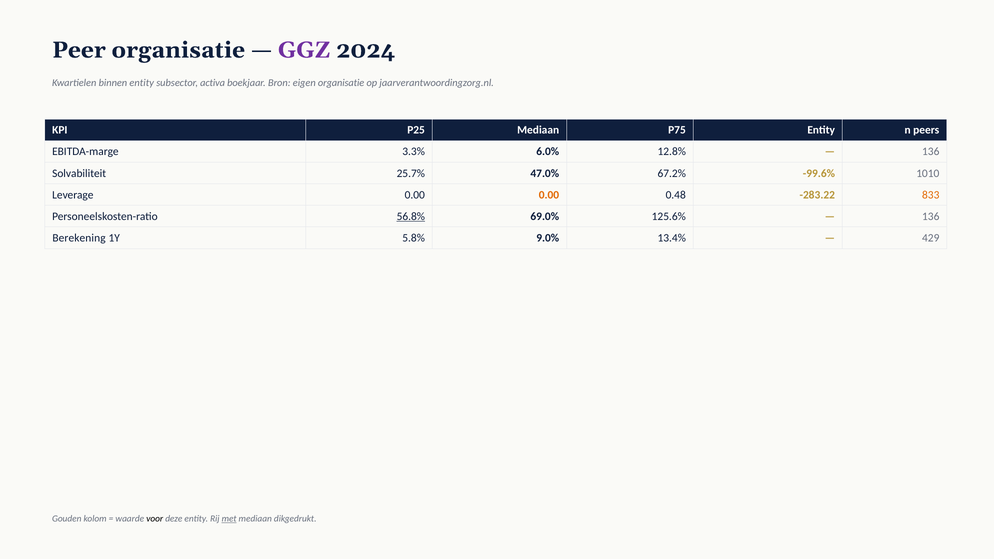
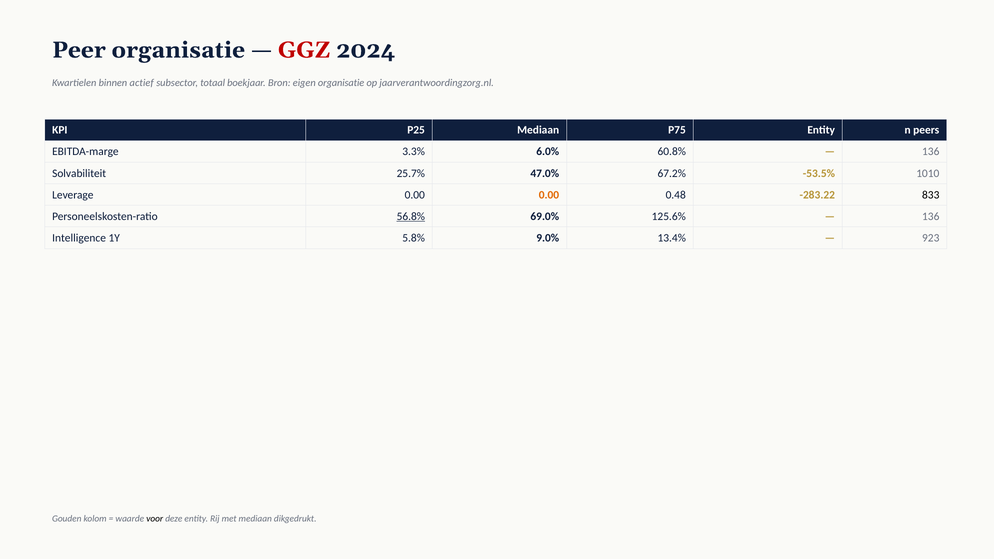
GGZ colour: purple -> red
binnen entity: entity -> actief
activa: activa -> totaal
12.8%: 12.8% -> 60.8%
-99.6%: -99.6% -> -53.5%
833 colour: orange -> black
Berekening: Berekening -> Intelligence
429: 429 -> 923
met underline: present -> none
